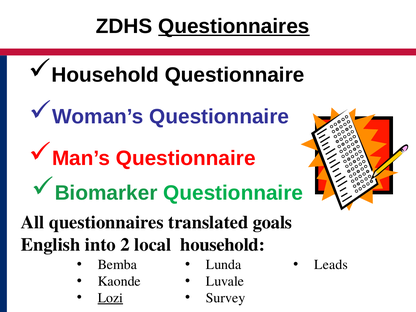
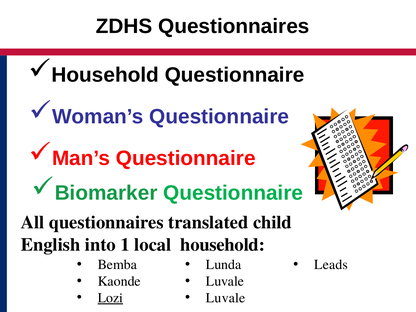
Questionnaires at (234, 26) underline: present -> none
goals: goals -> child
2: 2 -> 1
Survey at (226, 298): Survey -> Luvale
